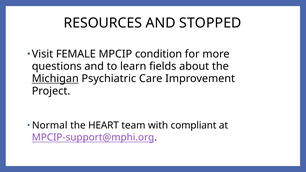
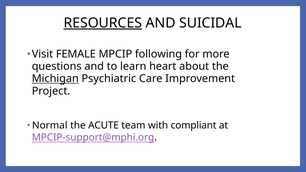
RESOURCES underline: none -> present
STOPPED: STOPPED -> SUICIDAL
condition: condition -> following
fields: fields -> heart
HEART: HEART -> ACUTE
